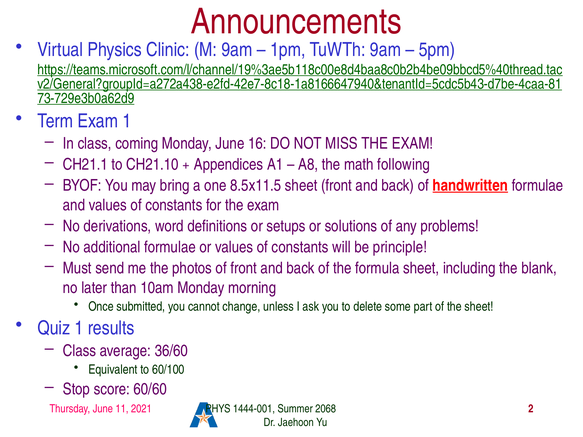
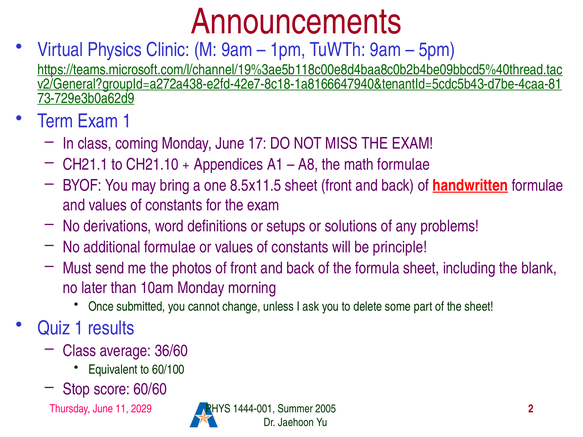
16: 16 -> 17
math following: following -> formulae
2021: 2021 -> 2029
2068: 2068 -> 2005
